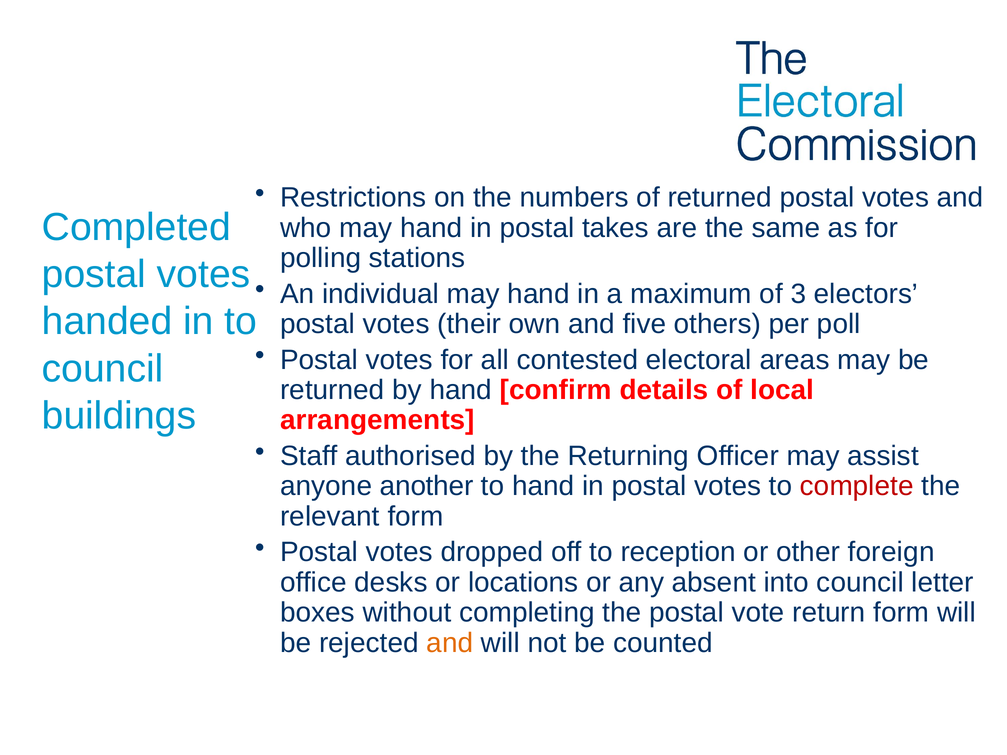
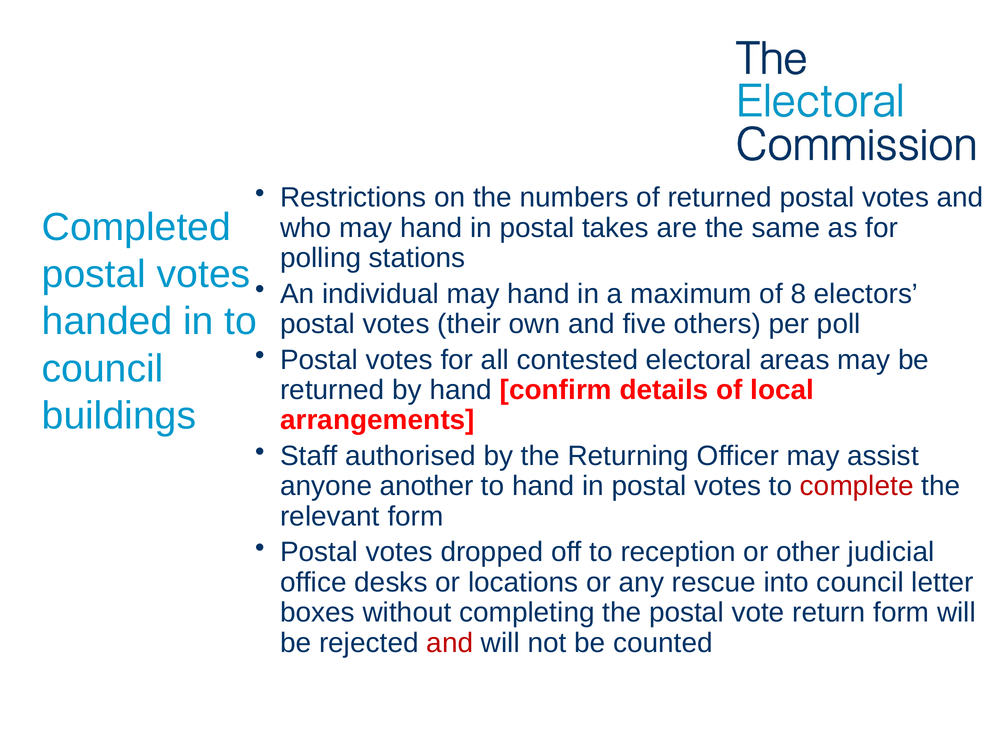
3: 3 -> 8
foreign: foreign -> judicial
absent: absent -> rescue
and at (450, 643) colour: orange -> red
